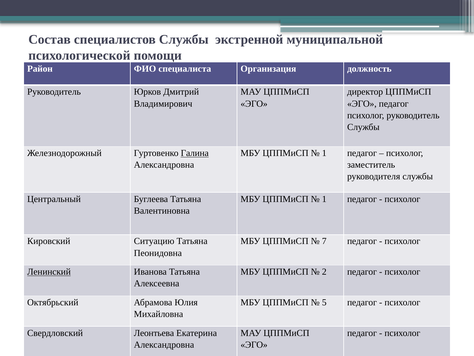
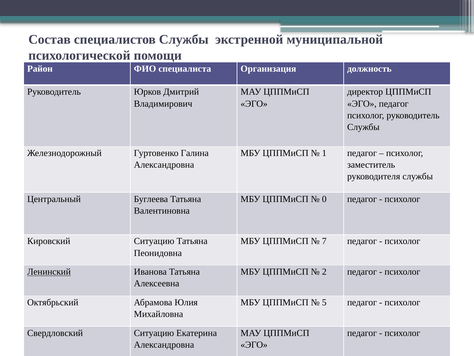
Галина underline: present -> none
1 at (324, 199): 1 -> 0
Свердловский Леонтьева: Леонтьева -> Ситуацию
